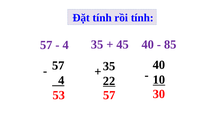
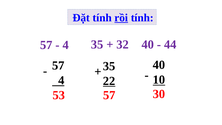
rồi underline: none -> present
45: 45 -> 32
85: 85 -> 44
